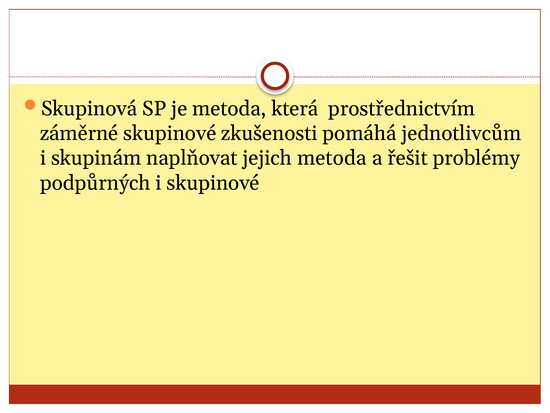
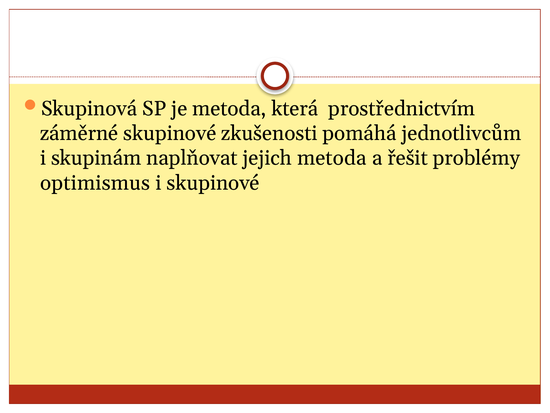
podpůrných: podpůrných -> optimismus
